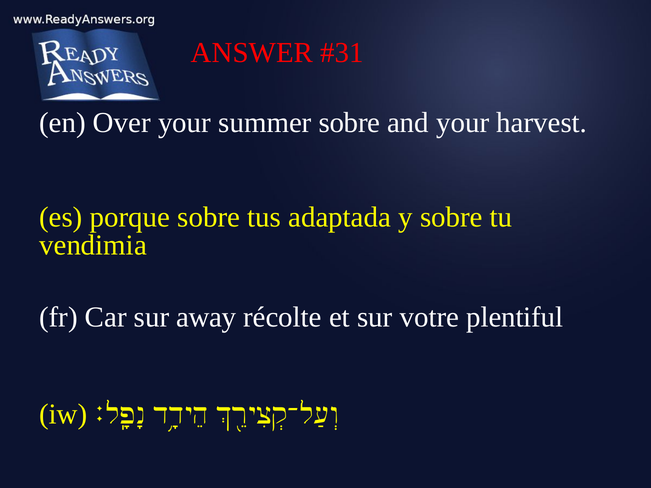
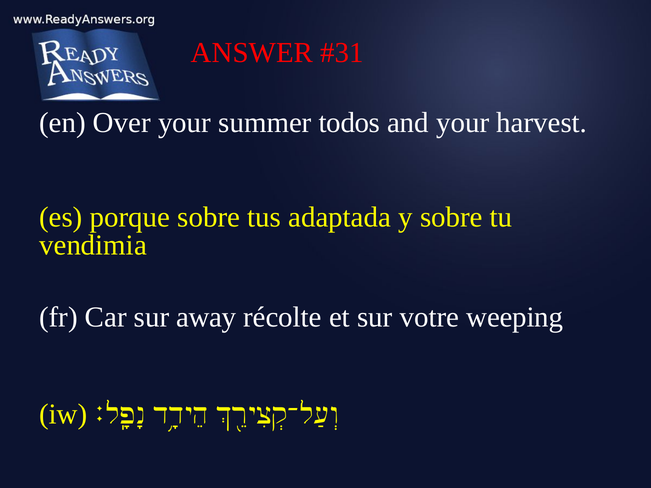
summer sobre: sobre -> todos
plentiful: plentiful -> weeping
